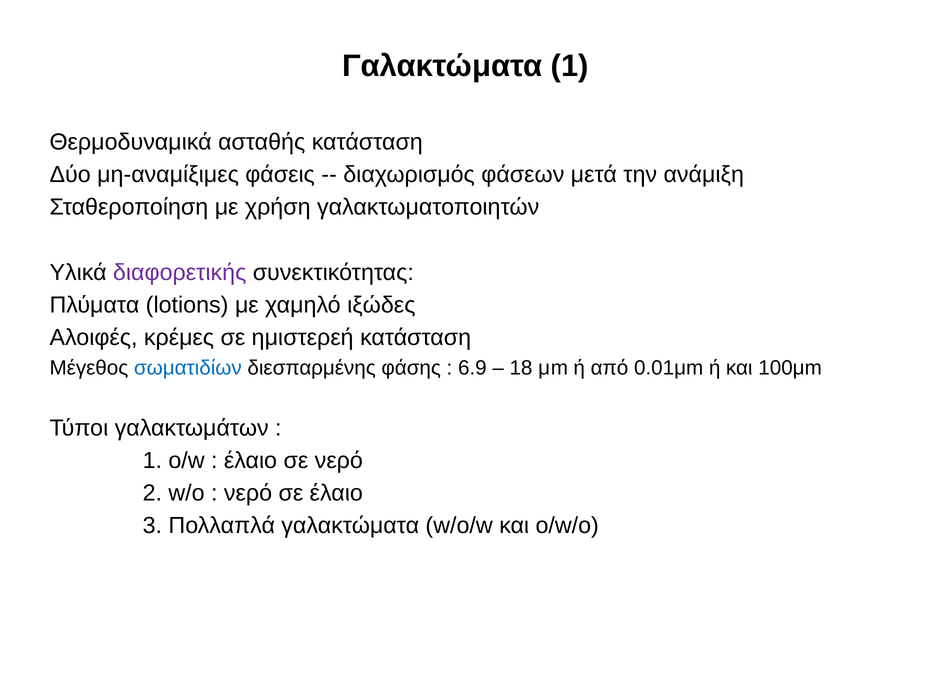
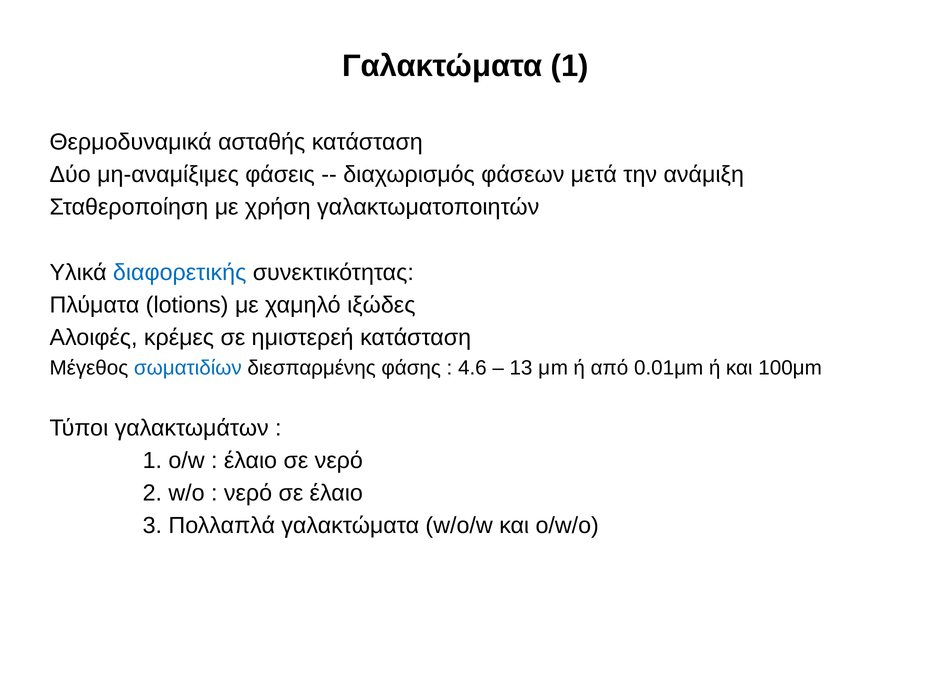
διαφορετικής colour: purple -> blue
6.9: 6.9 -> 4.6
18: 18 -> 13
